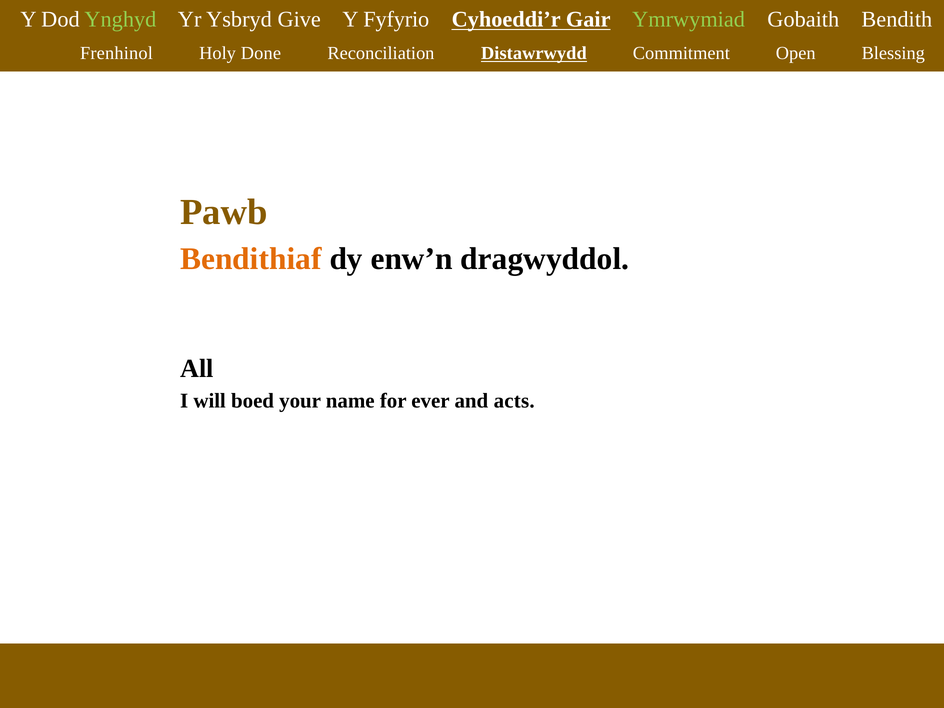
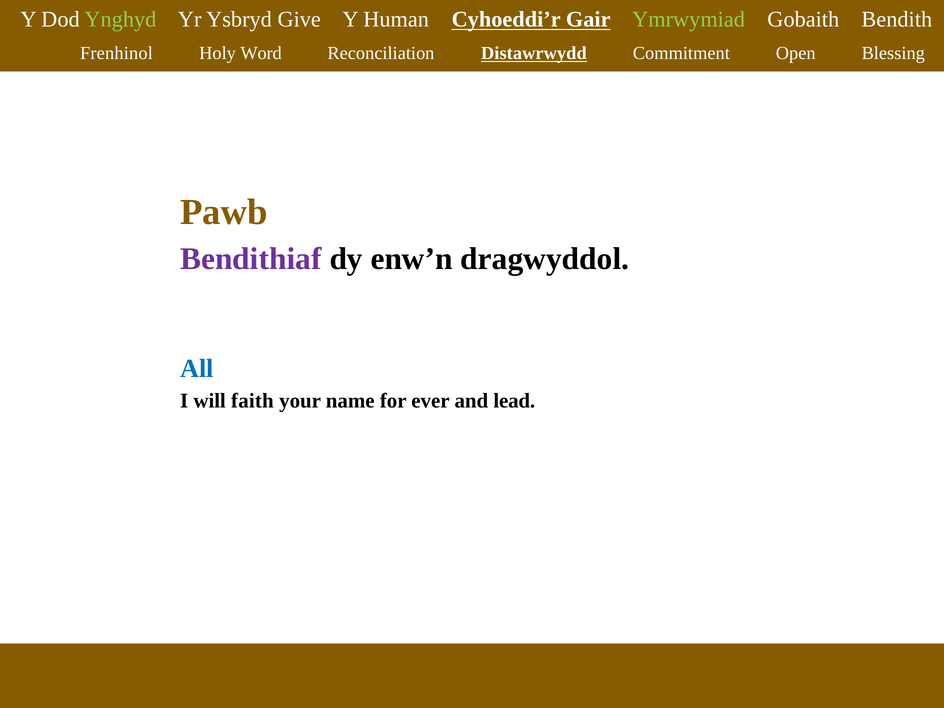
Fyfyrio: Fyfyrio -> Human
Done: Done -> Word
Bendithiaf colour: orange -> purple
All colour: black -> blue
boed: boed -> faith
acts: acts -> lead
